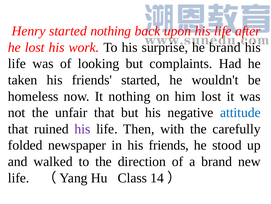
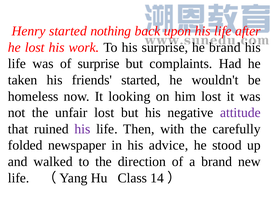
of looking: looking -> surprise
It nothing: nothing -> looking
unfair that: that -> lost
attitude colour: blue -> purple
in his friends: friends -> advice
